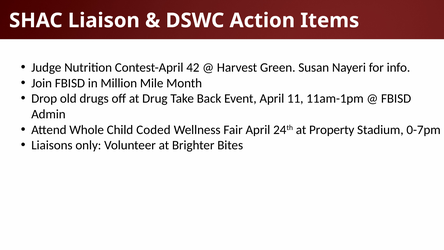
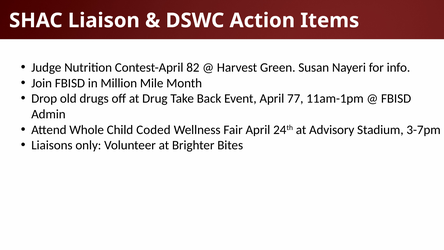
42: 42 -> 82
11: 11 -> 77
Property: Property -> Advisory
0-7pm: 0-7pm -> 3-7pm
